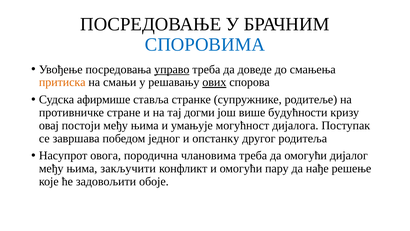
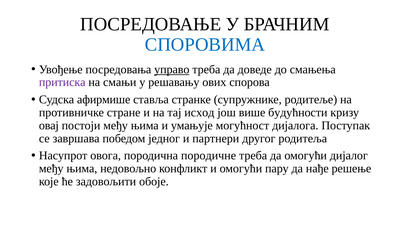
притиска colour: orange -> purple
ових underline: present -> none
догми: догми -> исход
опстанку: опстанку -> партнери
члановима: члановима -> породичне
закључити: закључити -> недовољно
